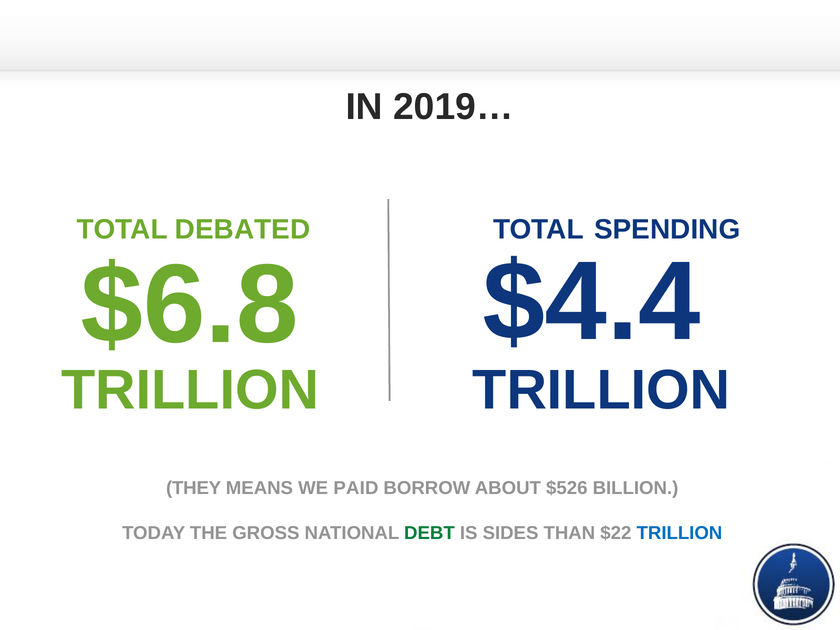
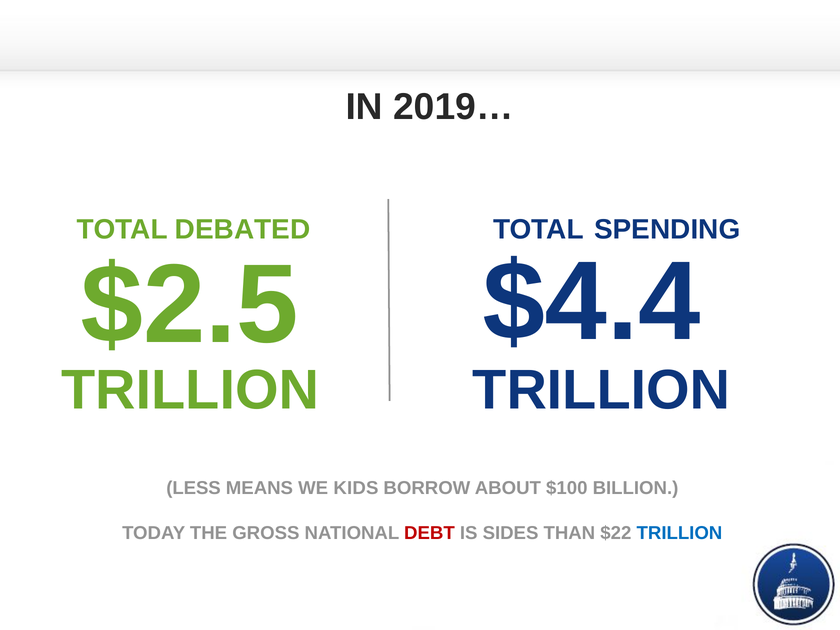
$6.8: $6.8 -> $2.5
THEY: THEY -> LESS
PAID: PAID -> KIDS
$526: $526 -> $100
DEBT colour: green -> red
